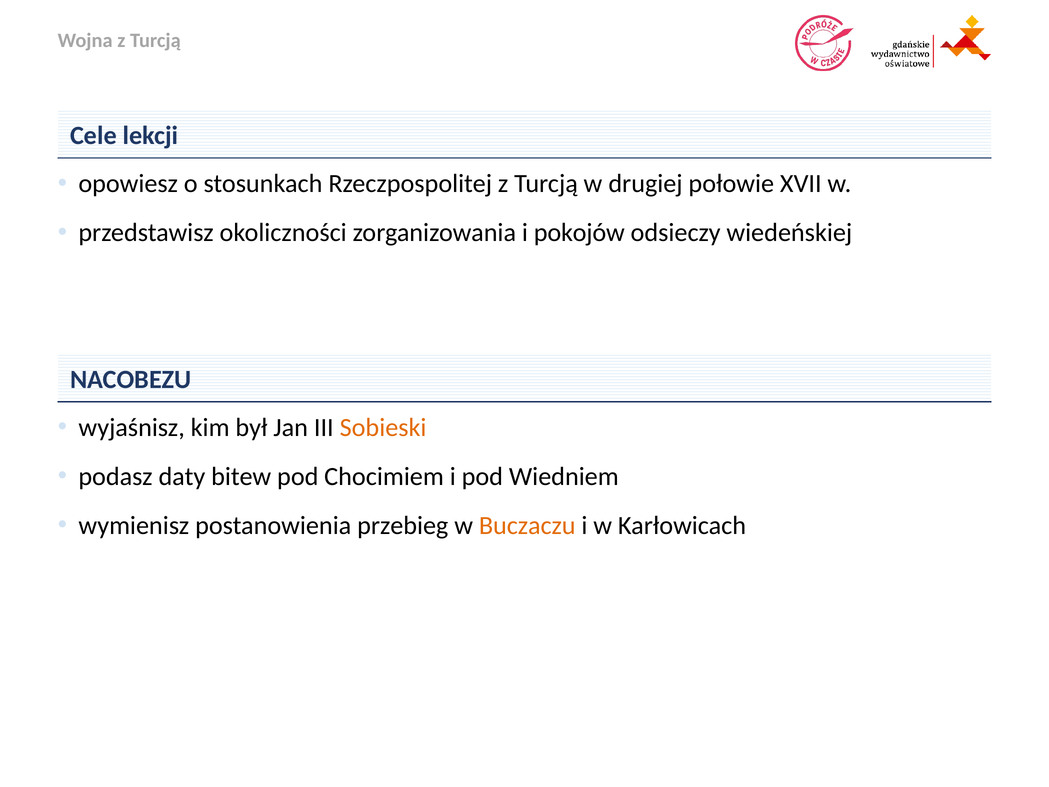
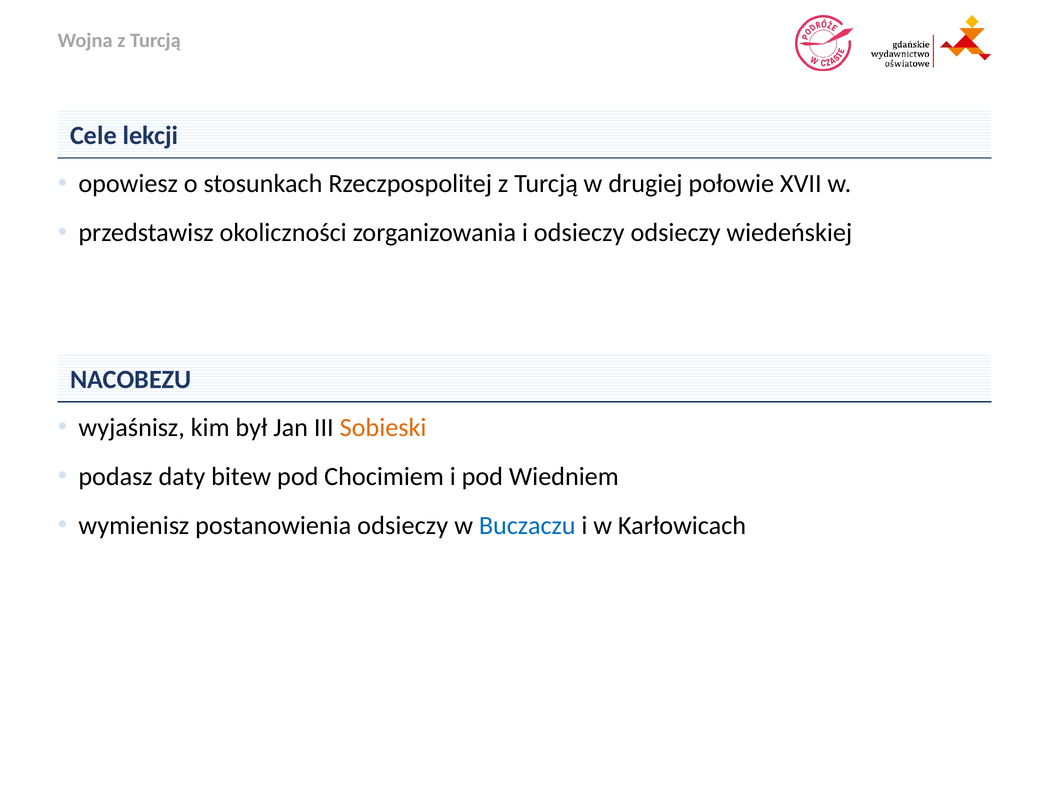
i pokojów: pokojów -> odsieczy
postanowienia przebieg: przebieg -> odsieczy
Buczaczu colour: orange -> blue
